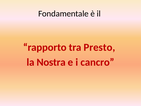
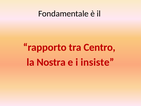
Presto: Presto -> Centro
cancro: cancro -> insiste
